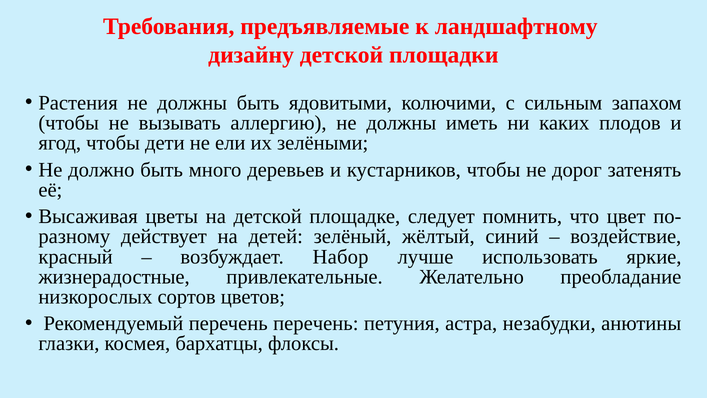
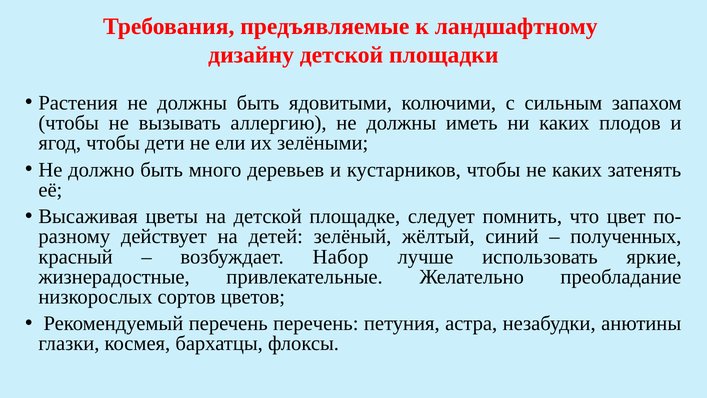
не дорог: дорог -> каких
воздействие: воздействие -> пoлyчeнныx
